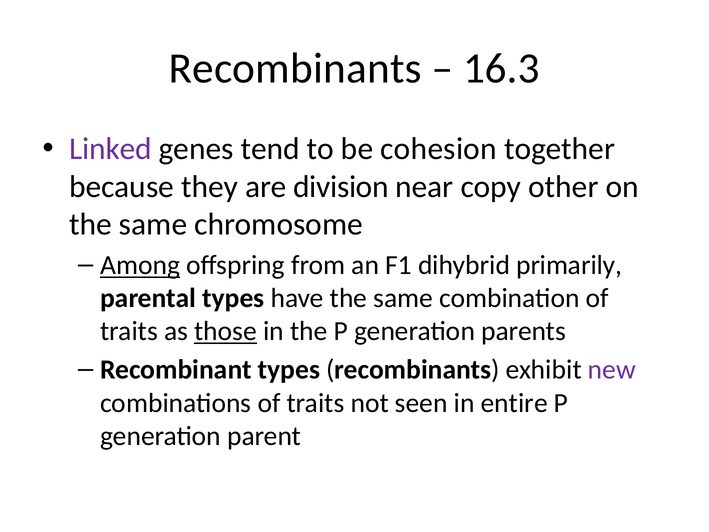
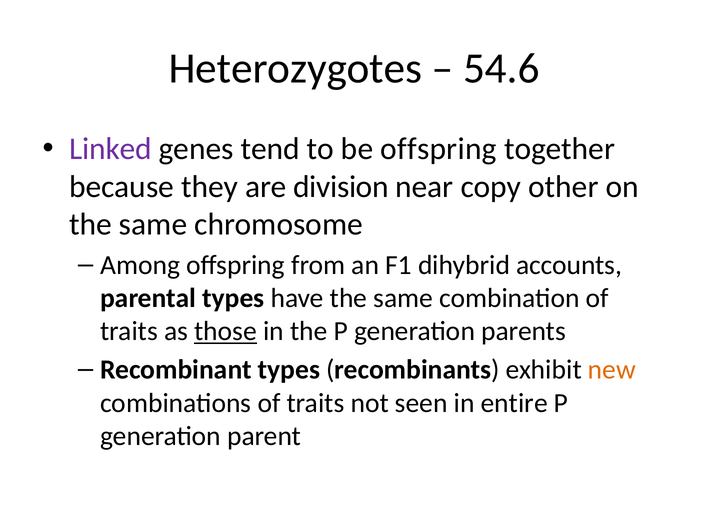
Recombinants at (295, 69): Recombinants -> Heterozygotes
16.3: 16.3 -> 54.6
be cohesion: cohesion -> offspring
Among underline: present -> none
primarily: primarily -> accounts
new colour: purple -> orange
